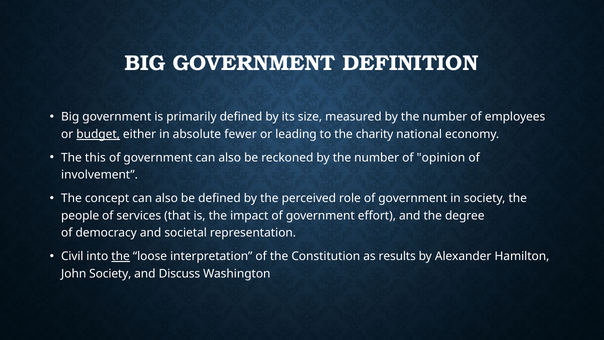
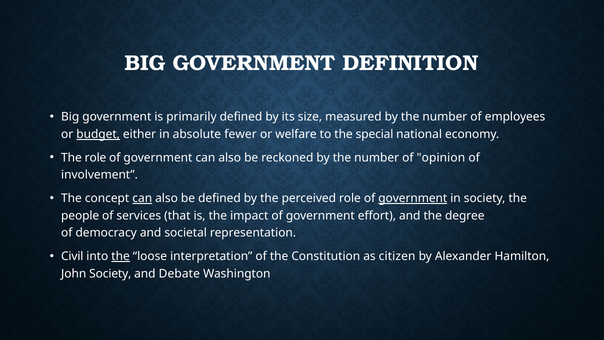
leading: leading -> welfare
charity: charity -> special
The this: this -> role
can at (142, 198) underline: none -> present
government at (413, 198) underline: none -> present
results: results -> citizen
Discuss: Discuss -> Debate
